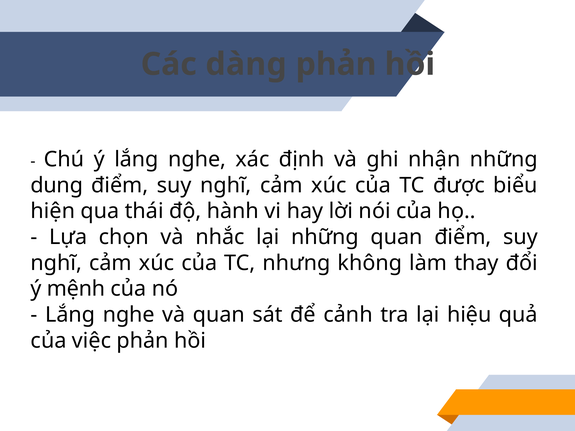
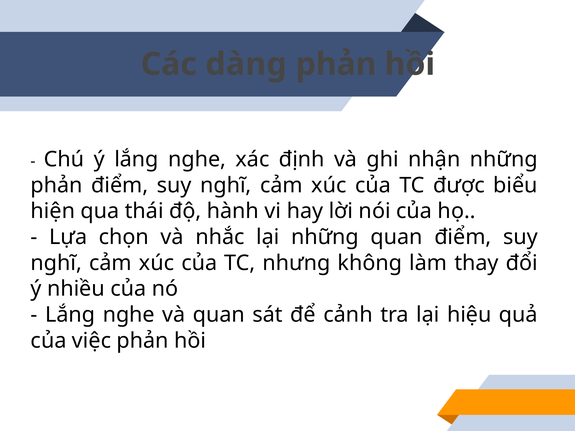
dung at (57, 185): dung -> phản
mệnh: mệnh -> nhiều
